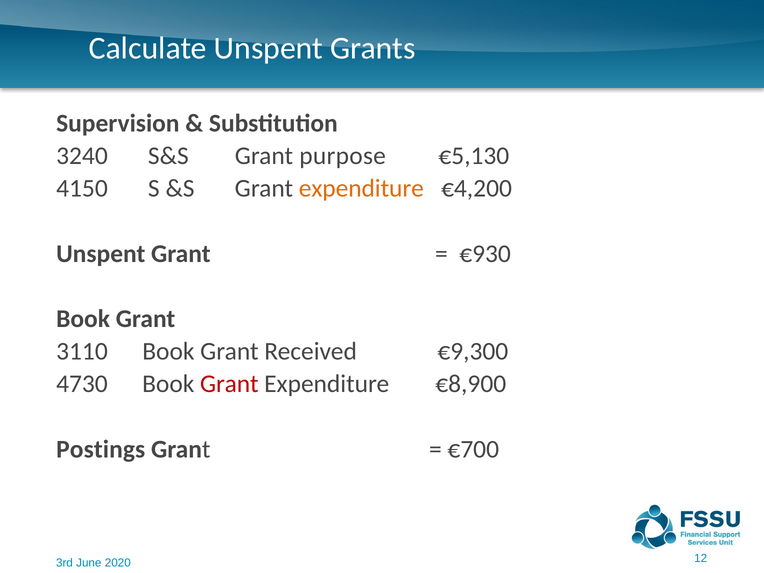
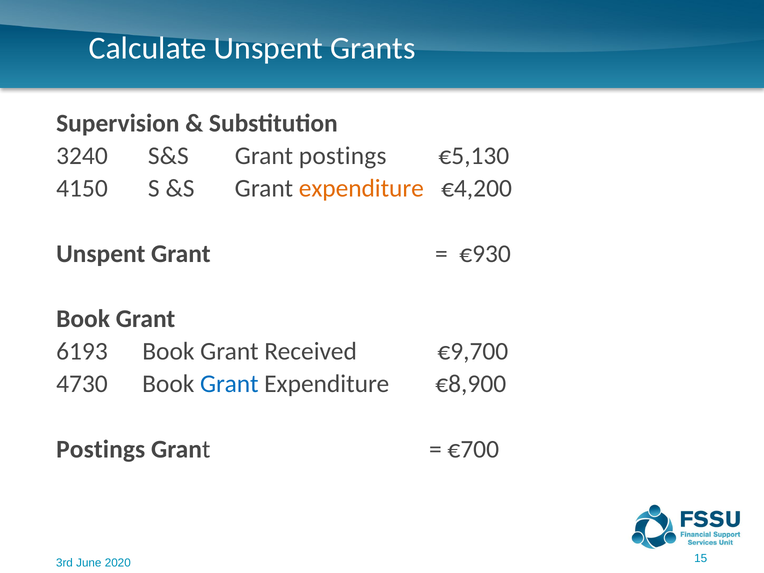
Grant purpose: purpose -> postings
3110: 3110 -> 6193
€9,300: €9,300 -> €9,700
Grant at (229, 384) colour: red -> blue
12: 12 -> 15
